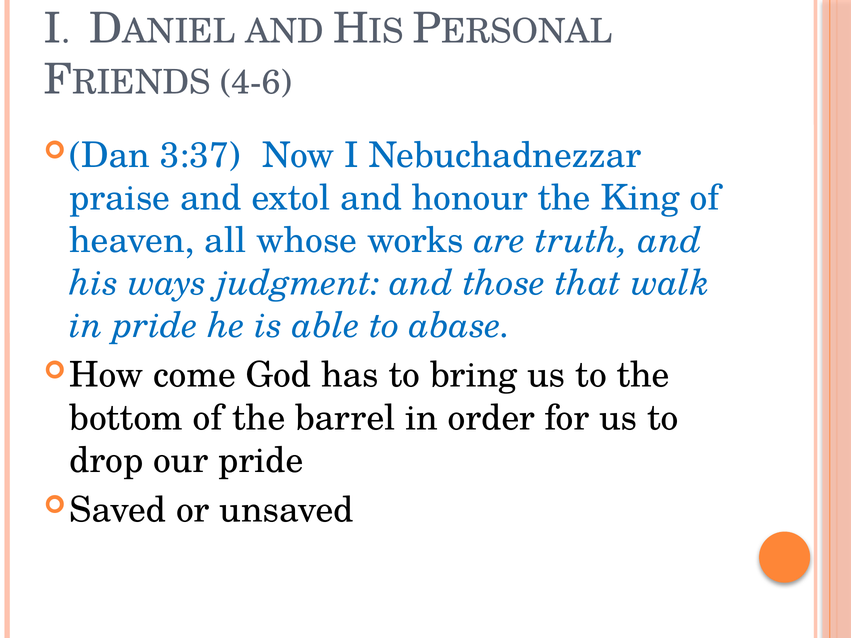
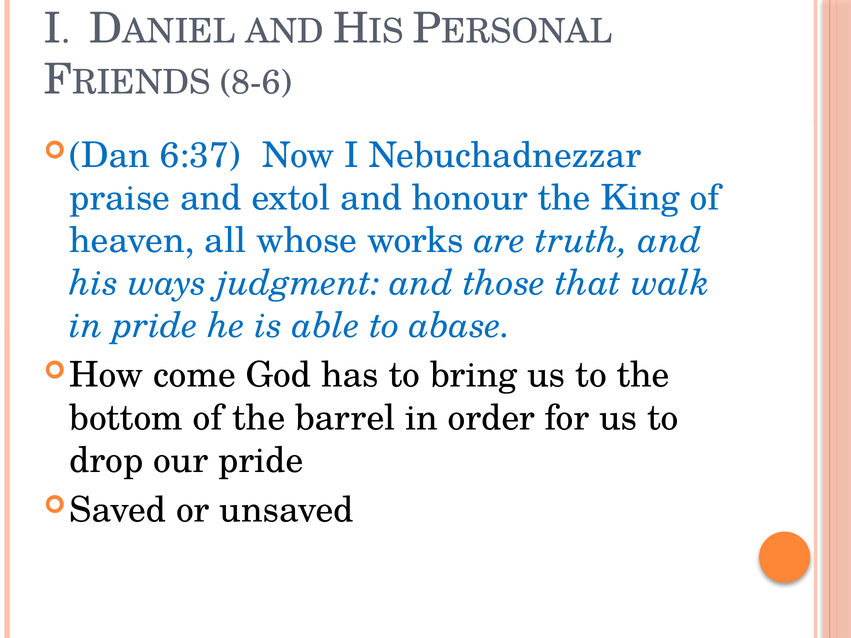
4-6: 4-6 -> 8-6
3:37: 3:37 -> 6:37
